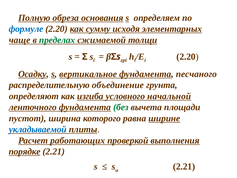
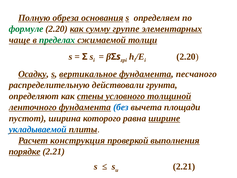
формуле colour: blue -> green
исходя: исходя -> группе
объединение: объединение -> действовали
изгиба: изгиба -> стены
начальной: начальной -> толщиной
без colour: green -> blue
работающих: работающих -> конструкция
